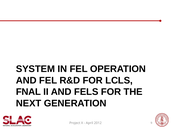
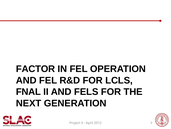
SYSTEM: SYSTEM -> FACTOR
